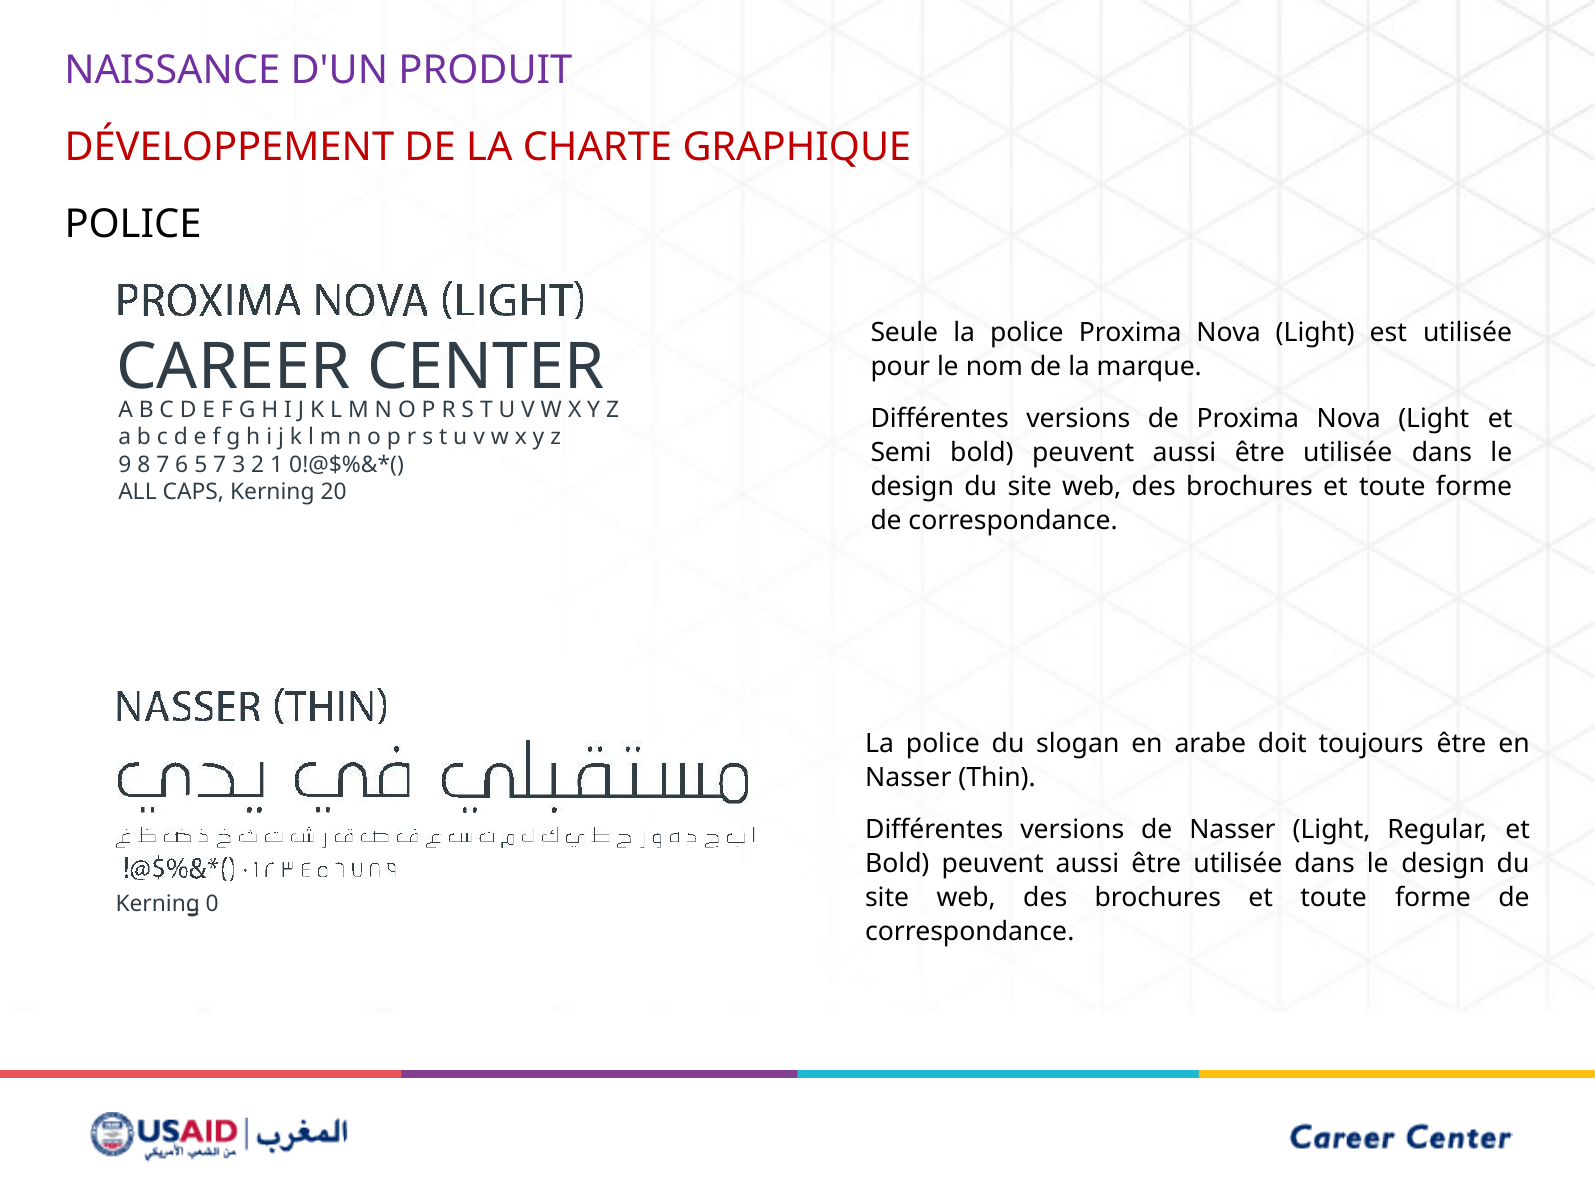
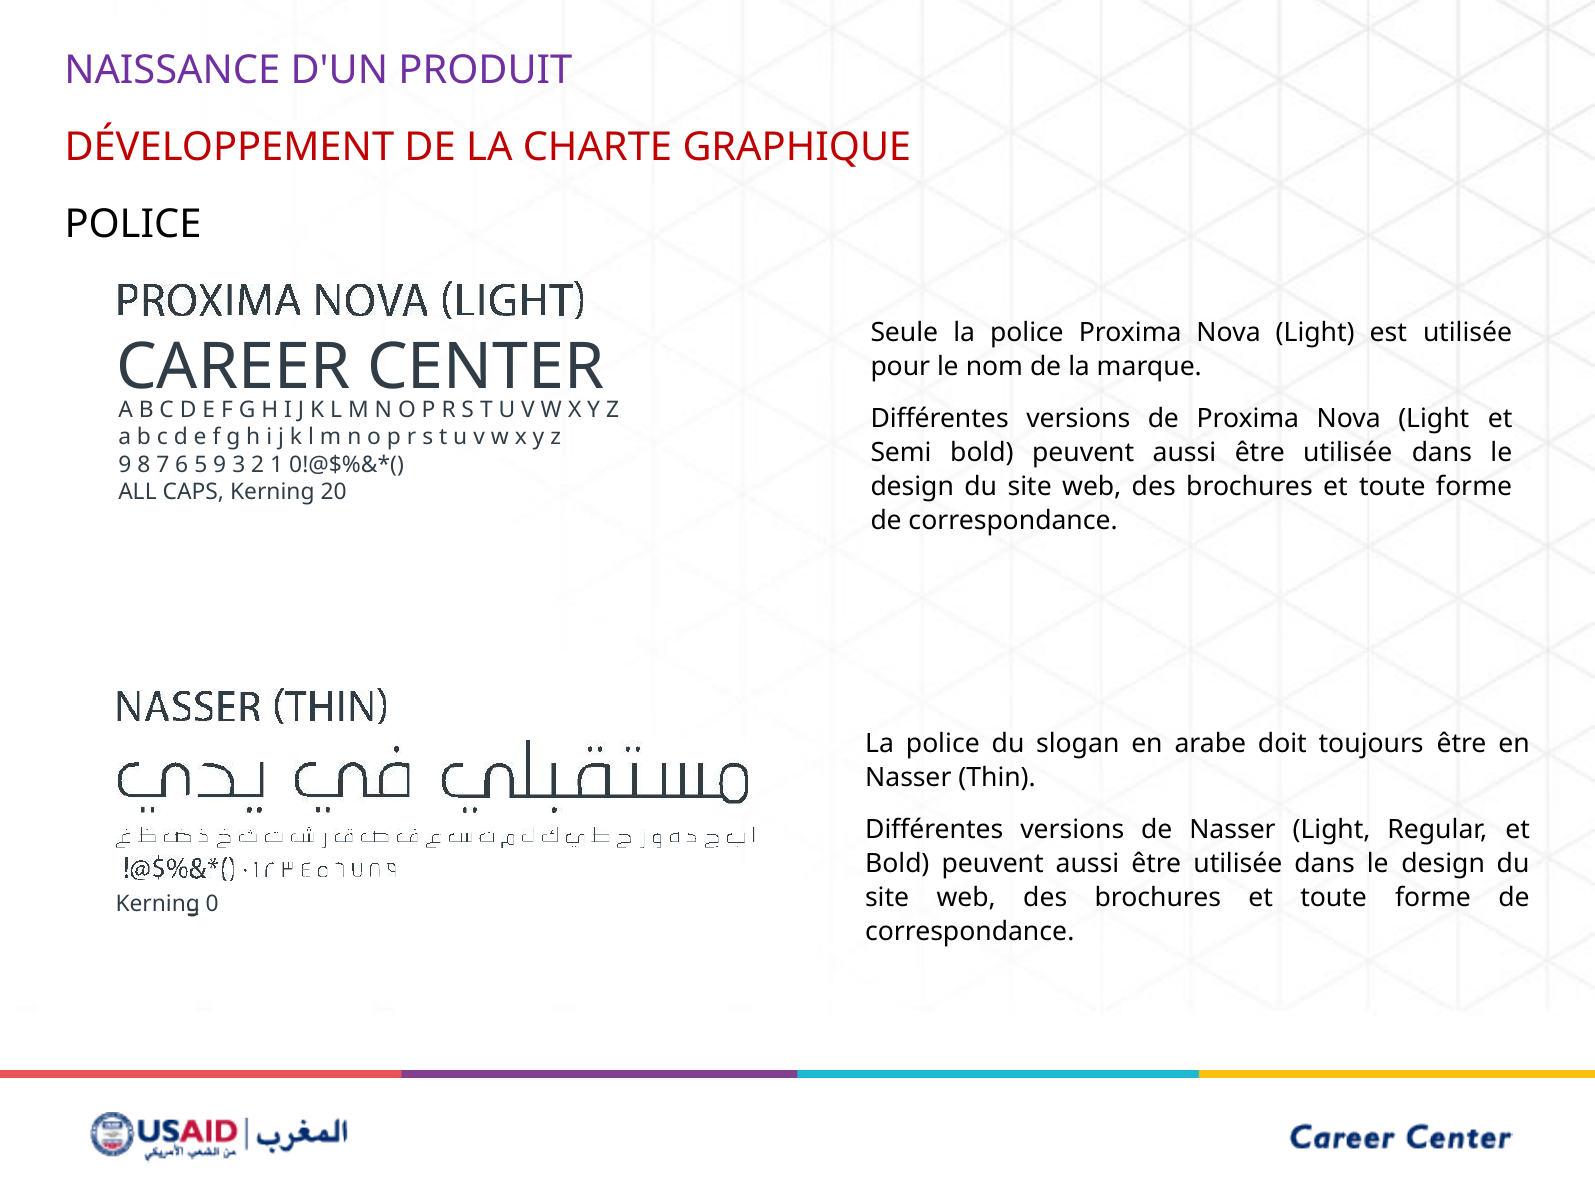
5 7: 7 -> 9
